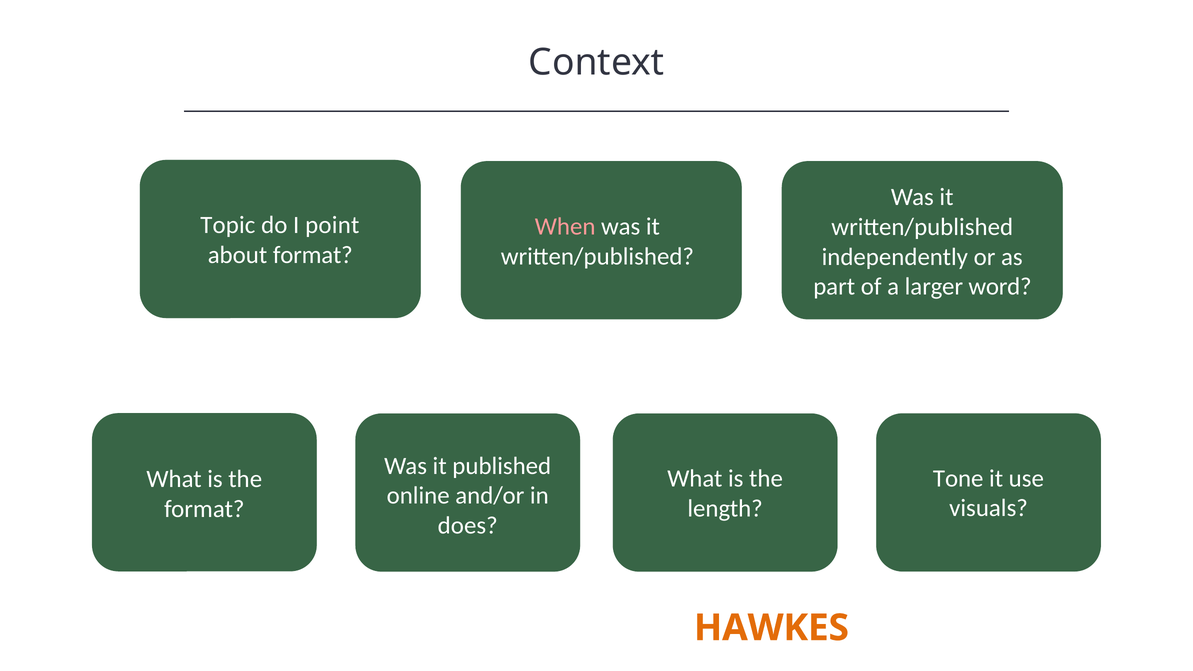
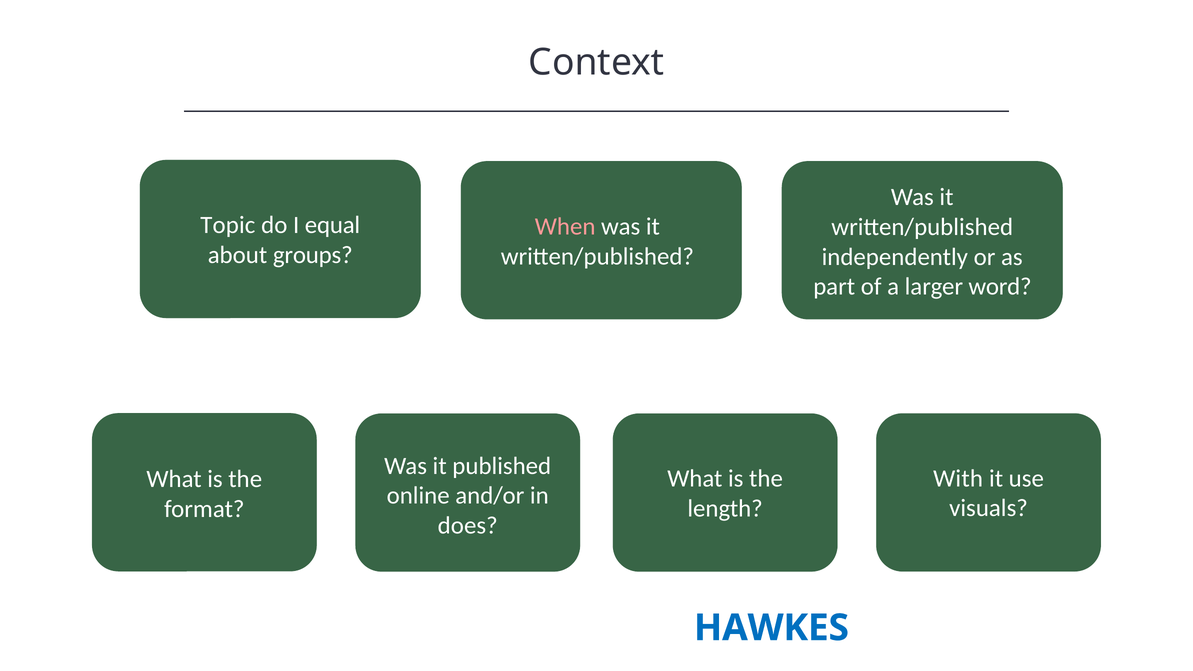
point: point -> equal
about format: format -> groups
Tone: Tone -> With
HAWKES colour: orange -> blue
